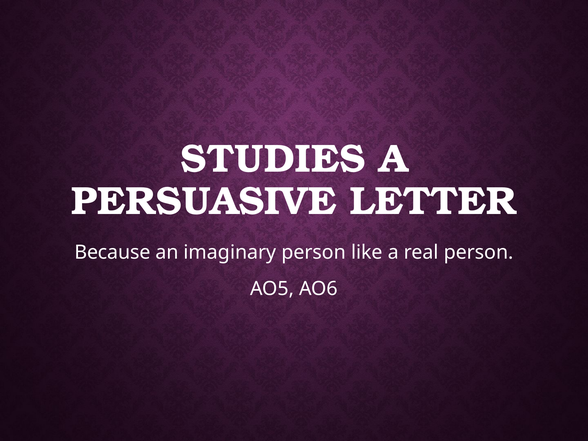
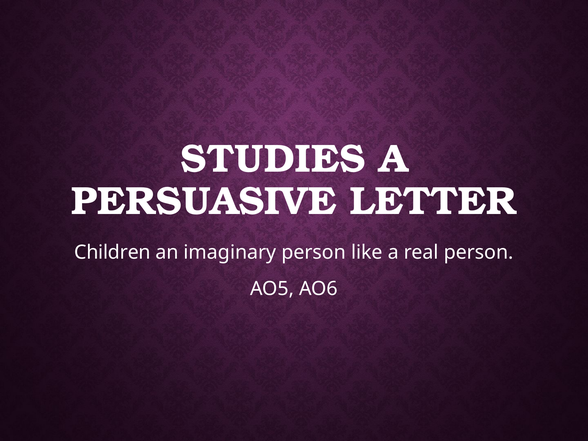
Because: Because -> Children
